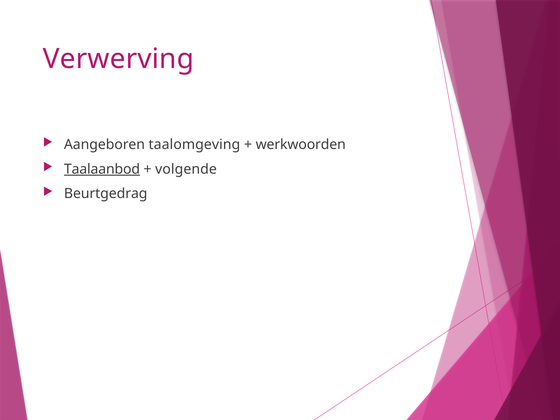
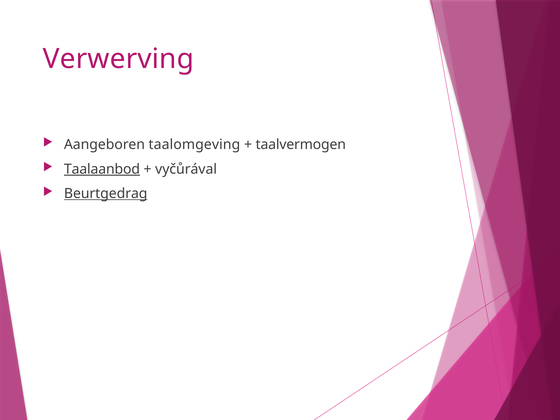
werkwoorden: werkwoorden -> taalvermogen
volgende: volgende -> vyčůrával
Beurtgedrag underline: none -> present
